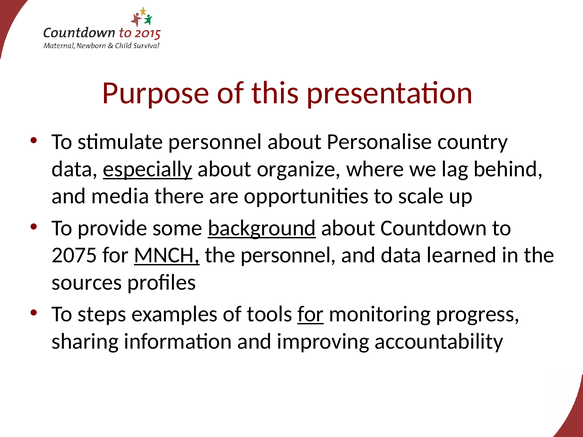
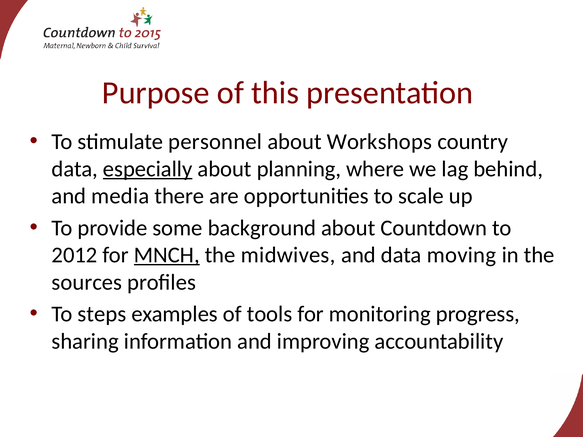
Personalise: Personalise -> Workshops
organize: organize -> planning
background underline: present -> none
2075: 2075 -> 2012
the personnel: personnel -> midwives
learned: learned -> moving
for at (311, 314) underline: present -> none
